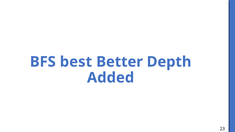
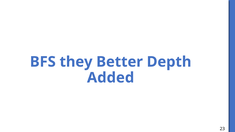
best: best -> they
